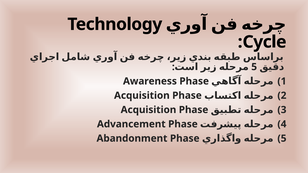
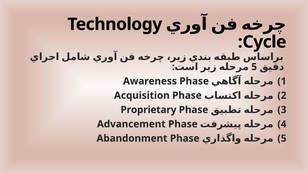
Acquisition at (148, 110): Acquisition -> Proprietary
